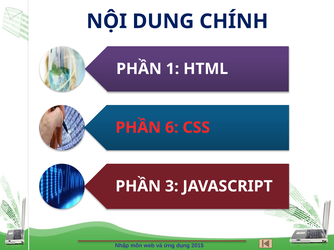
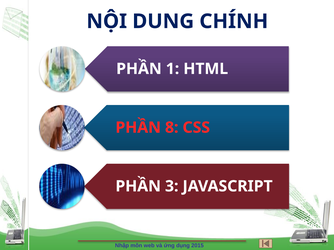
6: 6 -> 8
